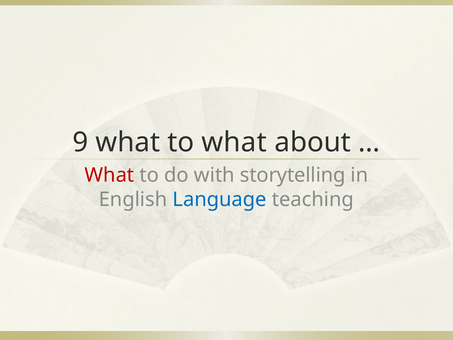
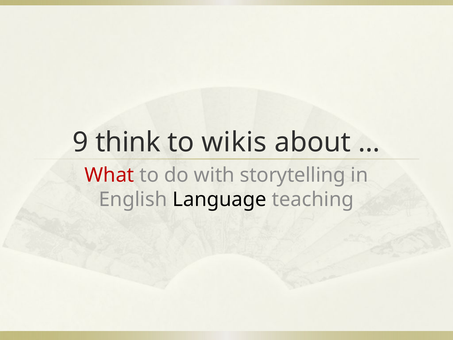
9 what: what -> think
to what: what -> wikis
Language colour: blue -> black
